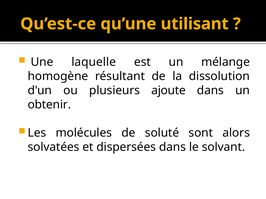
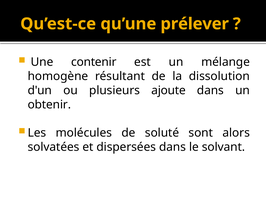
utilisant: utilisant -> prélever
laquelle: laquelle -> contenir
